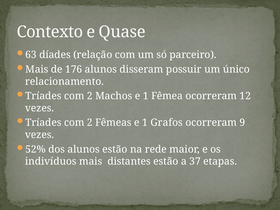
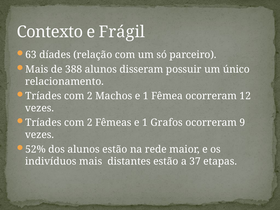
Quase: Quase -> Frágil
176: 176 -> 388
